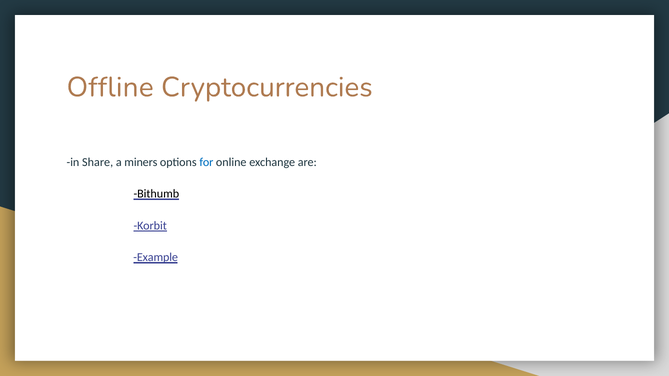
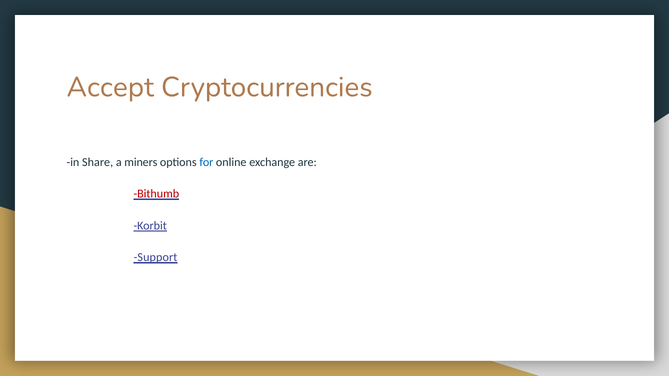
Offline: Offline -> Accept
Bithumb colour: black -> red
Example: Example -> Support
